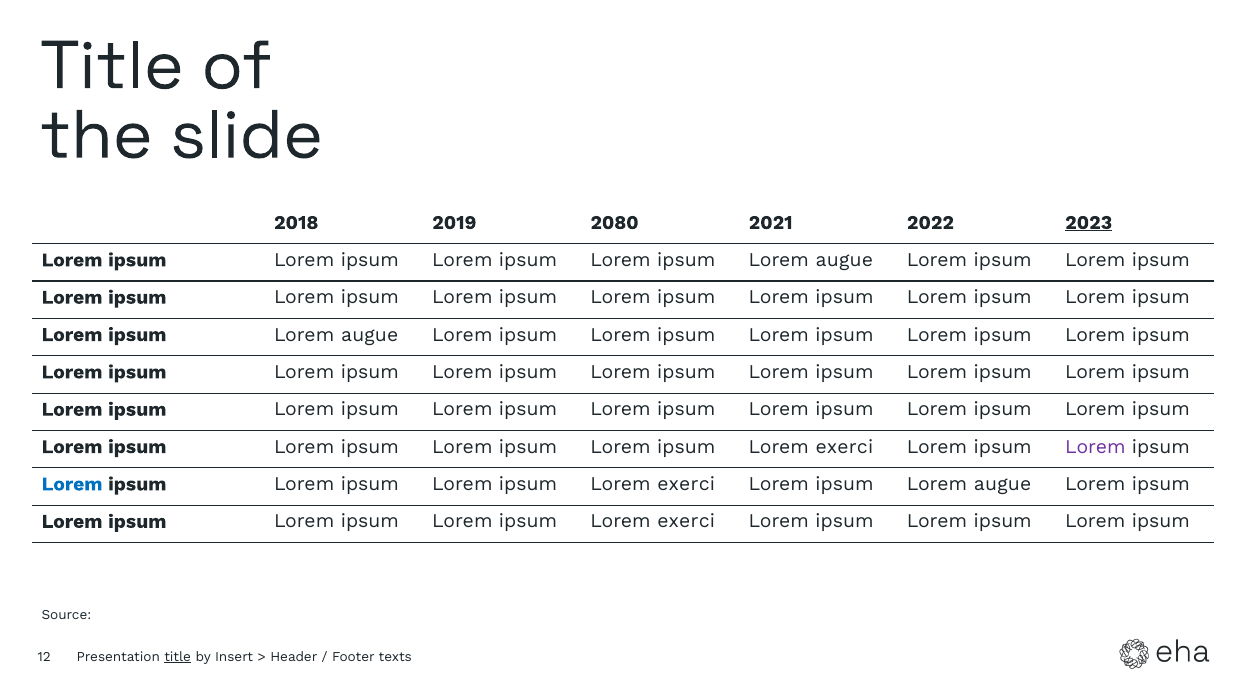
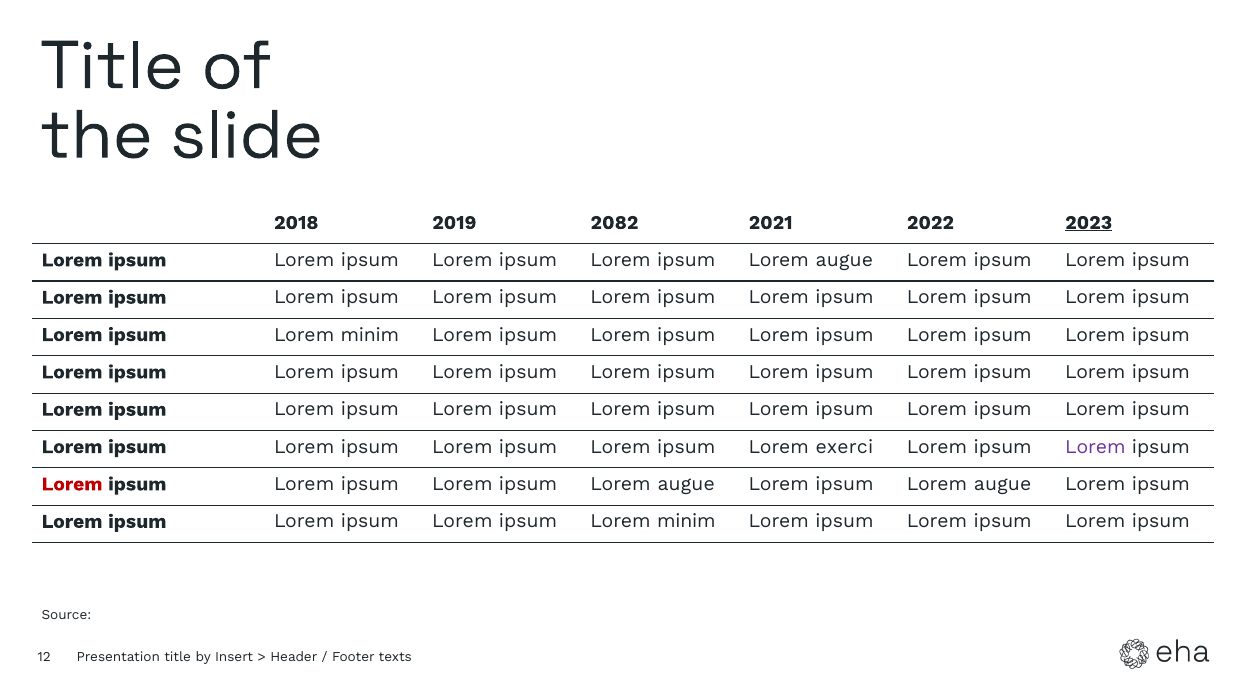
2080: 2080 -> 2082
augue at (370, 335): augue -> minim
Lorem at (72, 484) colour: blue -> red
exerci at (686, 484): exerci -> augue
exerci at (686, 522): exerci -> minim
title at (178, 657) underline: present -> none
